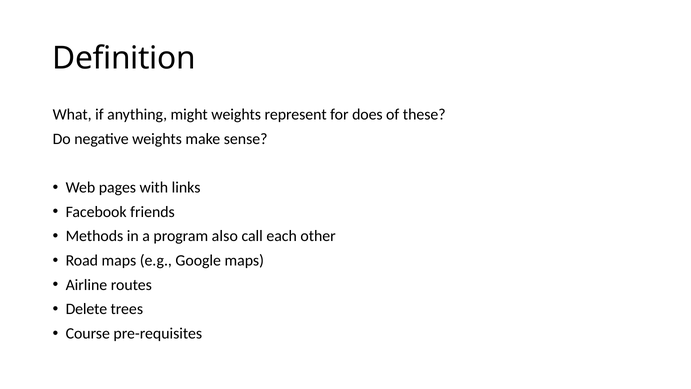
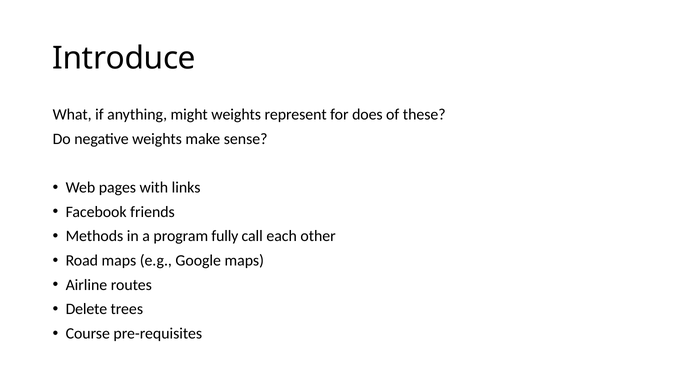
Definition: Definition -> Introduce
also: also -> fully
